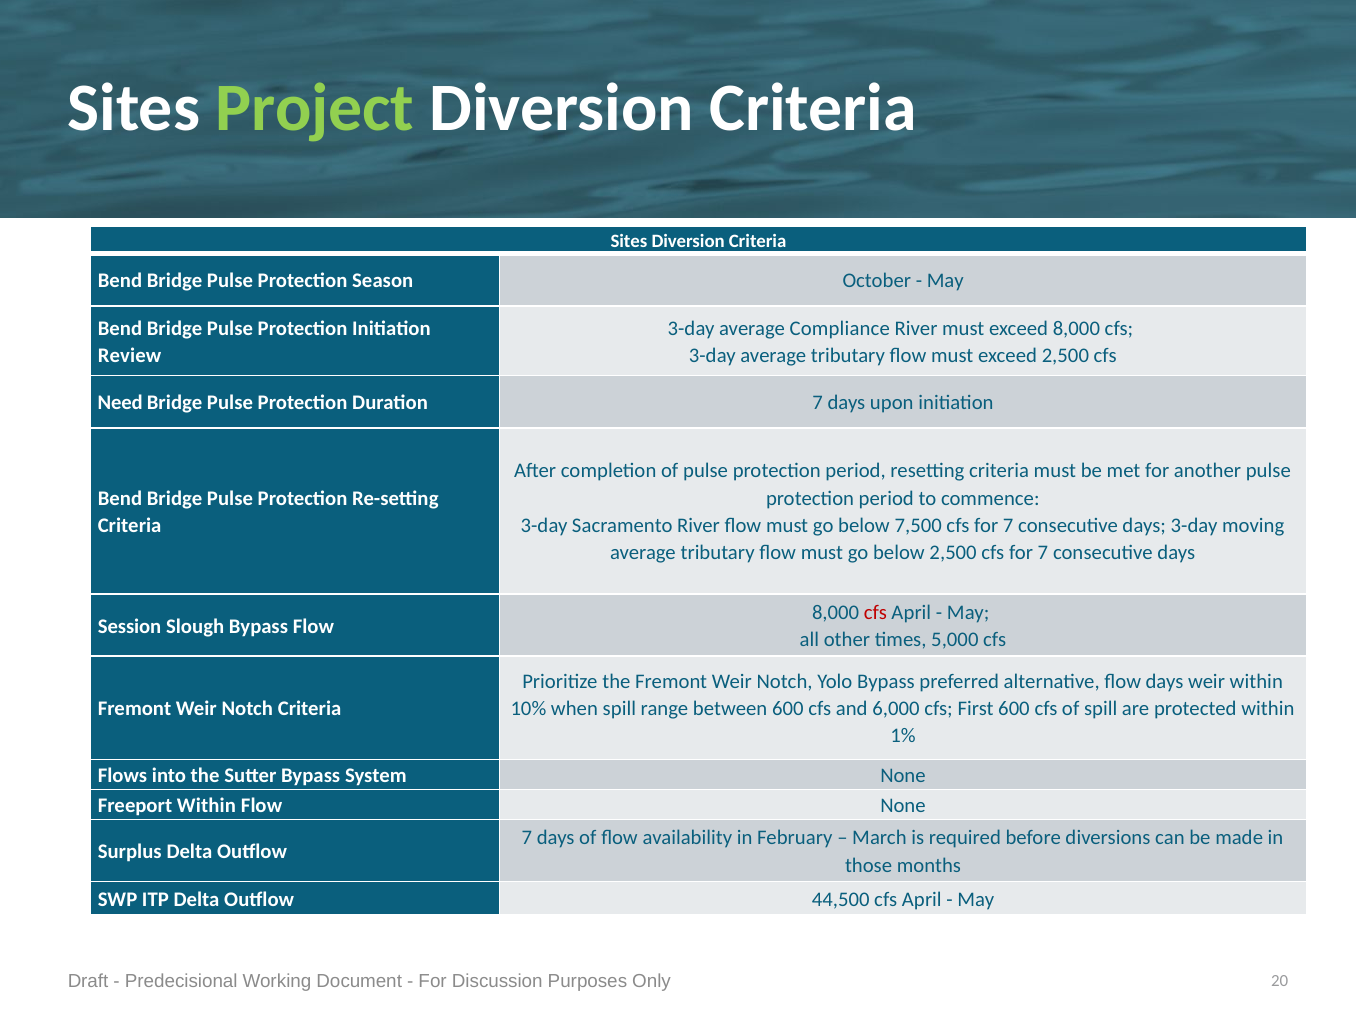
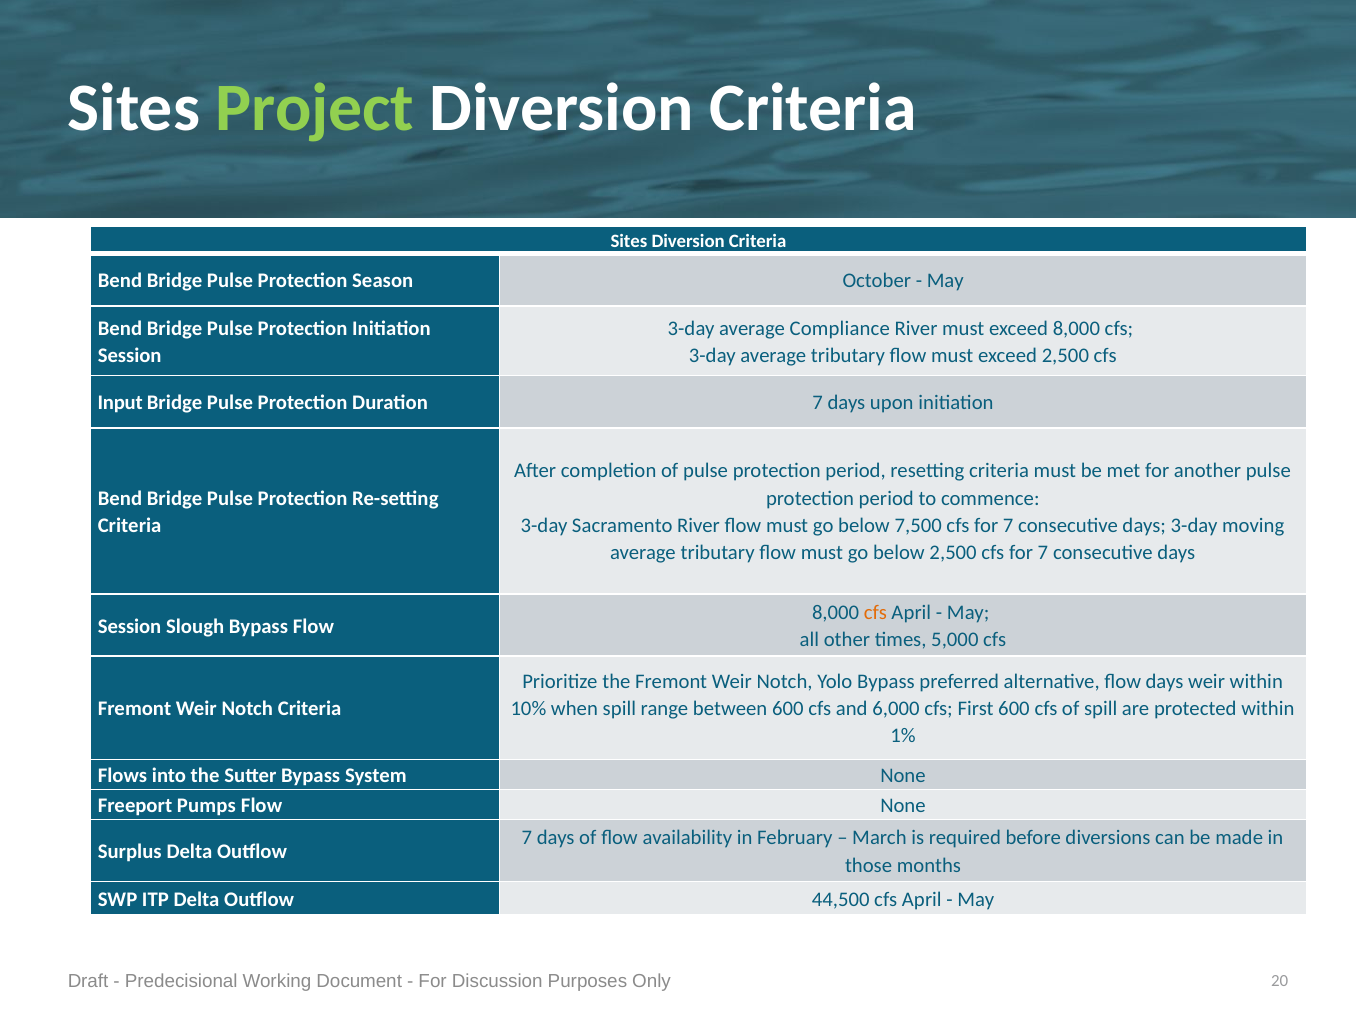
Review at (130, 356): Review -> Session
Need: Need -> Input
cfs at (875, 613) colour: red -> orange
Freeport Within: Within -> Pumps
